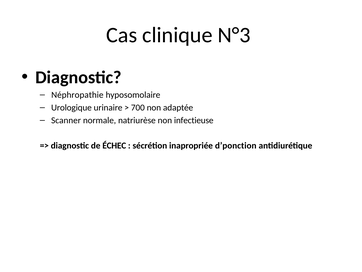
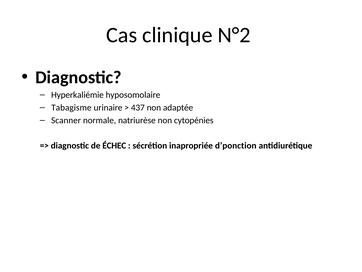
N°3: N°3 -> N°2
Néphropathie: Néphropathie -> Hyperkaliémie
Urologique: Urologique -> Tabagisme
700: 700 -> 437
infectieuse: infectieuse -> cytopénies
